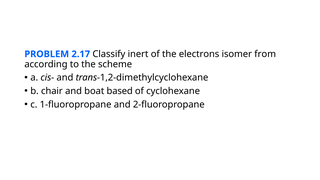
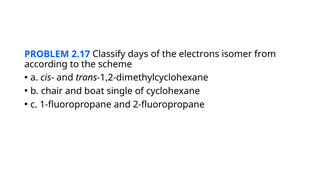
inert: inert -> days
based: based -> single
